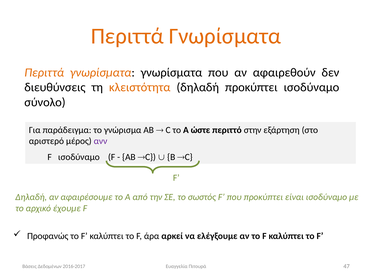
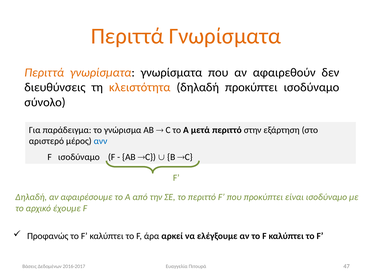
ώστε: ώστε -> μετά
ανν colour: purple -> blue
το σωστός: σωστός -> περιττό
